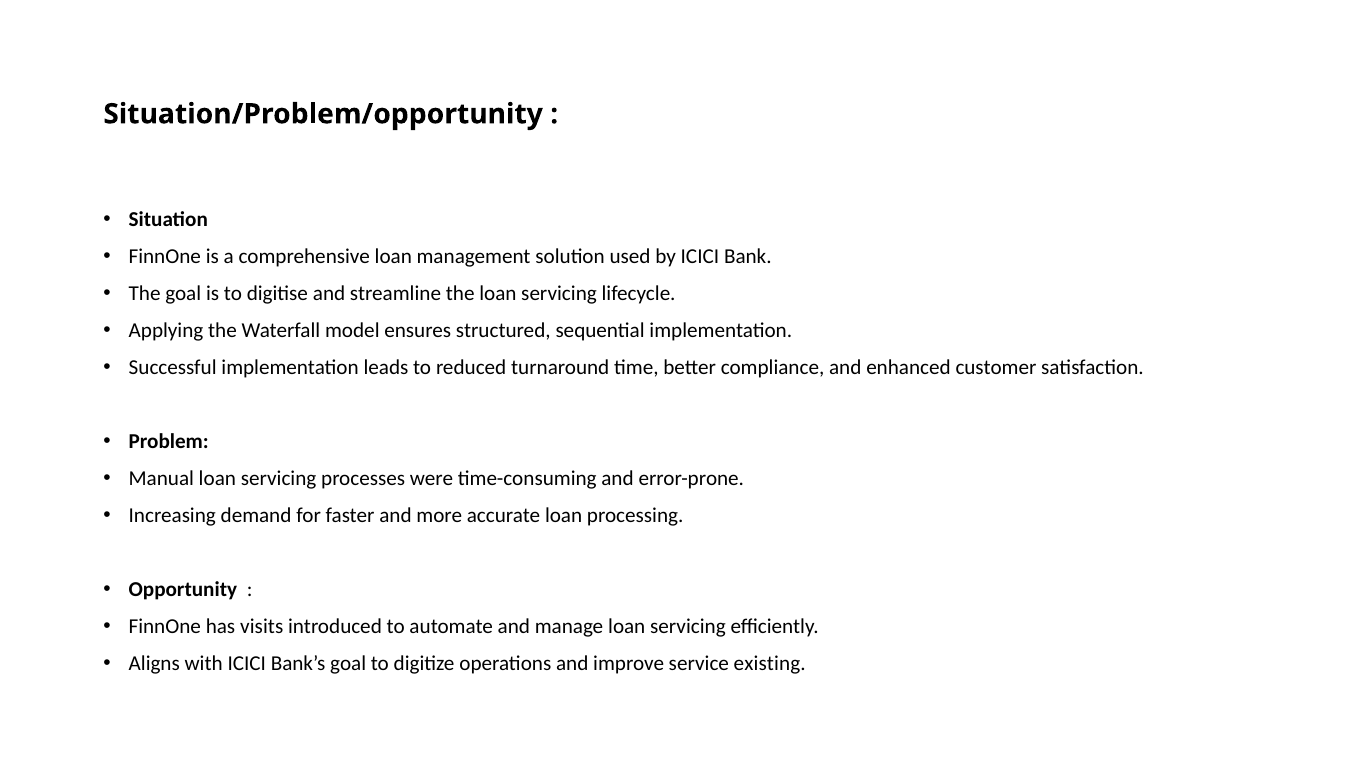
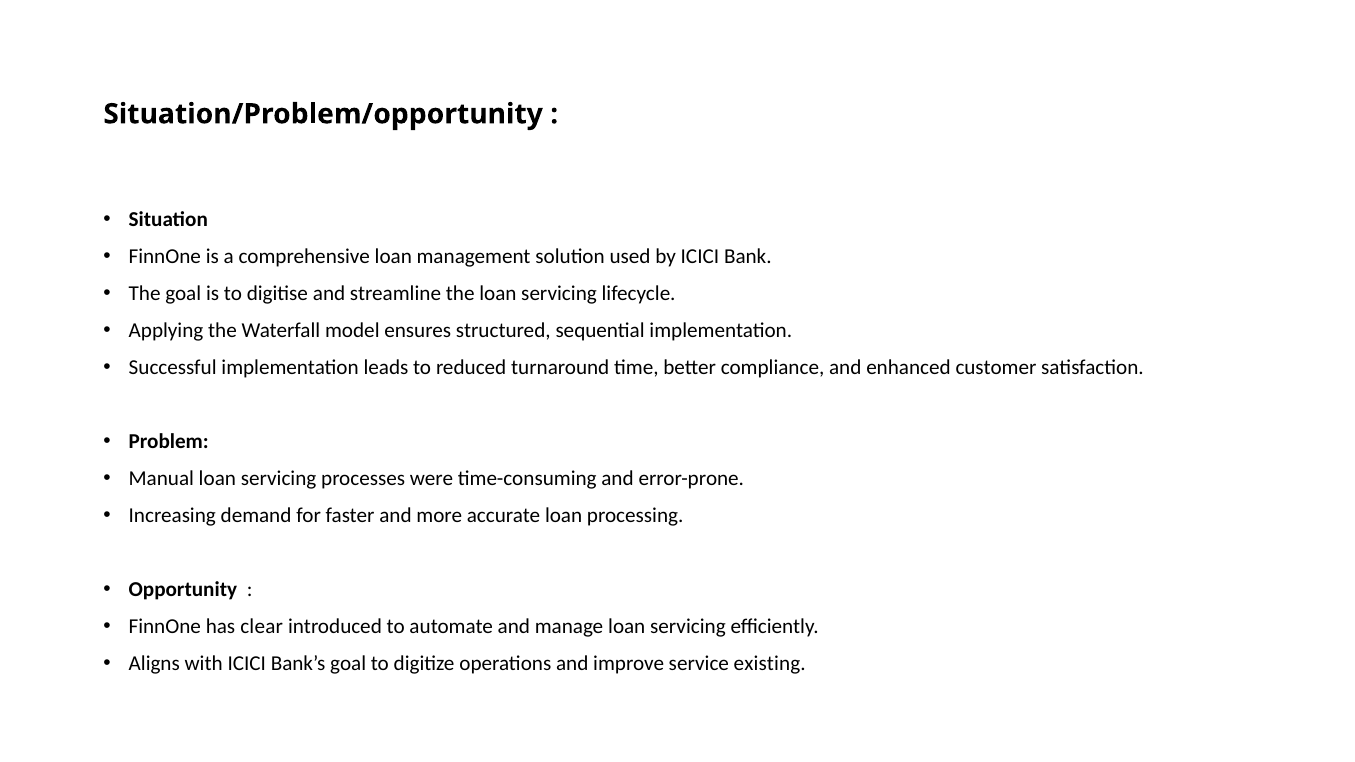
visits: visits -> clear
